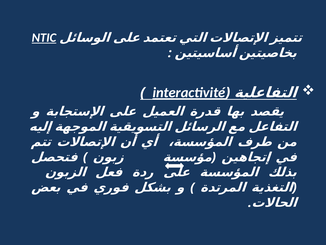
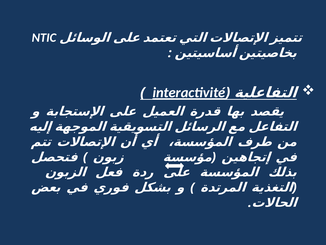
NTIC underline: present -> none
